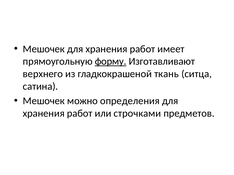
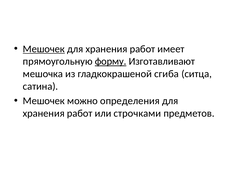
Мешочек at (44, 49) underline: none -> present
верхнего: верхнего -> мешочка
ткань: ткань -> сгиба
